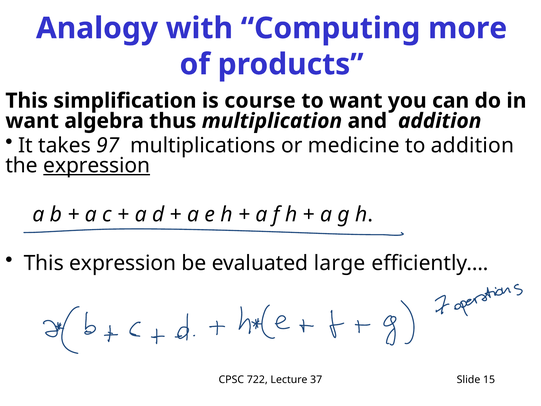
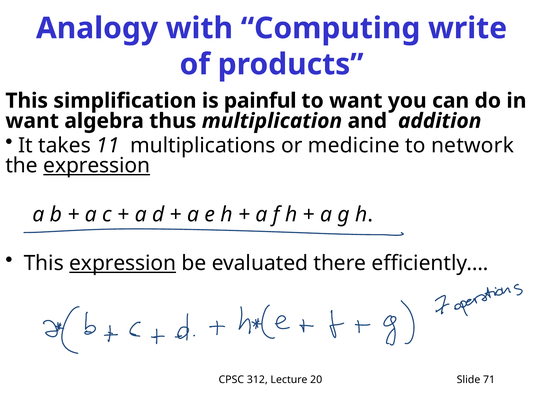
more: more -> write
course: course -> painful
97: 97 -> 11
to addition: addition -> network
expression at (123, 263) underline: none -> present
large: large -> there
722: 722 -> 312
37: 37 -> 20
15: 15 -> 71
